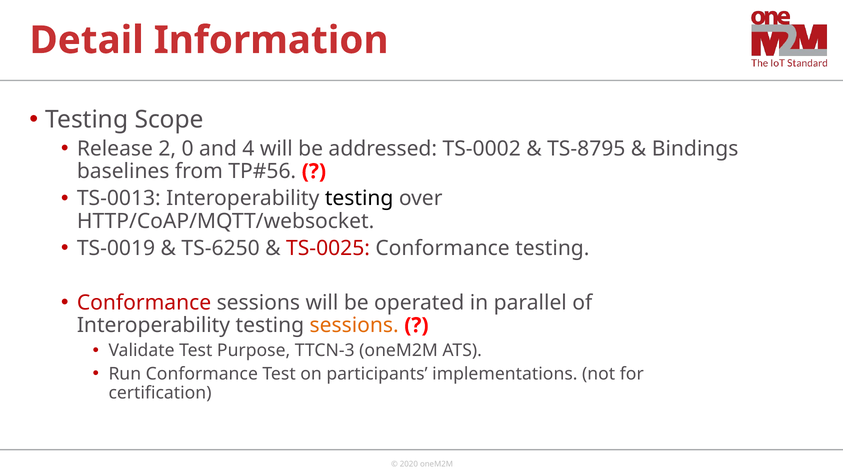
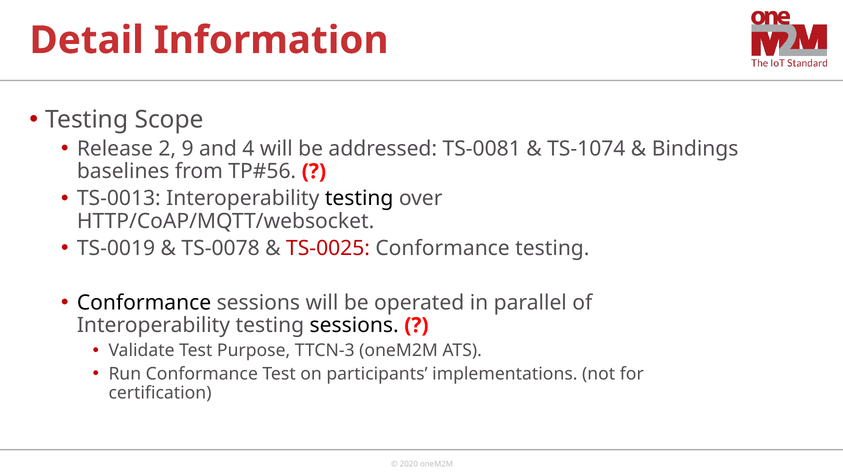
0: 0 -> 9
TS-0002: TS-0002 -> TS-0081
TS-8795: TS-8795 -> TS-1074
TS-6250: TS-6250 -> TS-0078
Conformance at (144, 303) colour: red -> black
sessions at (354, 325) colour: orange -> black
